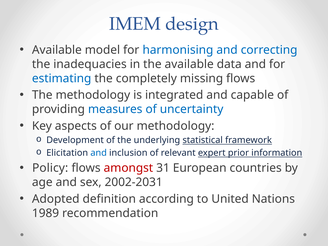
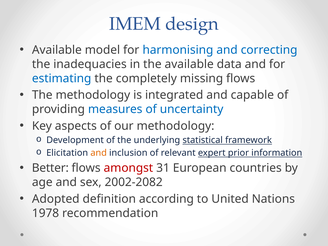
and at (99, 153) colour: blue -> orange
Policy: Policy -> Better
2002-2031: 2002-2031 -> 2002-2082
1989: 1989 -> 1978
